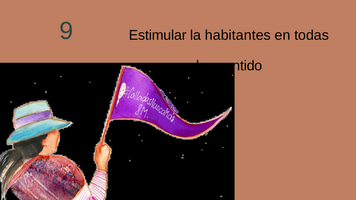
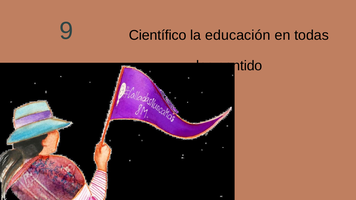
Estimular: Estimular -> Científico
habitantes: habitantes -> educación
